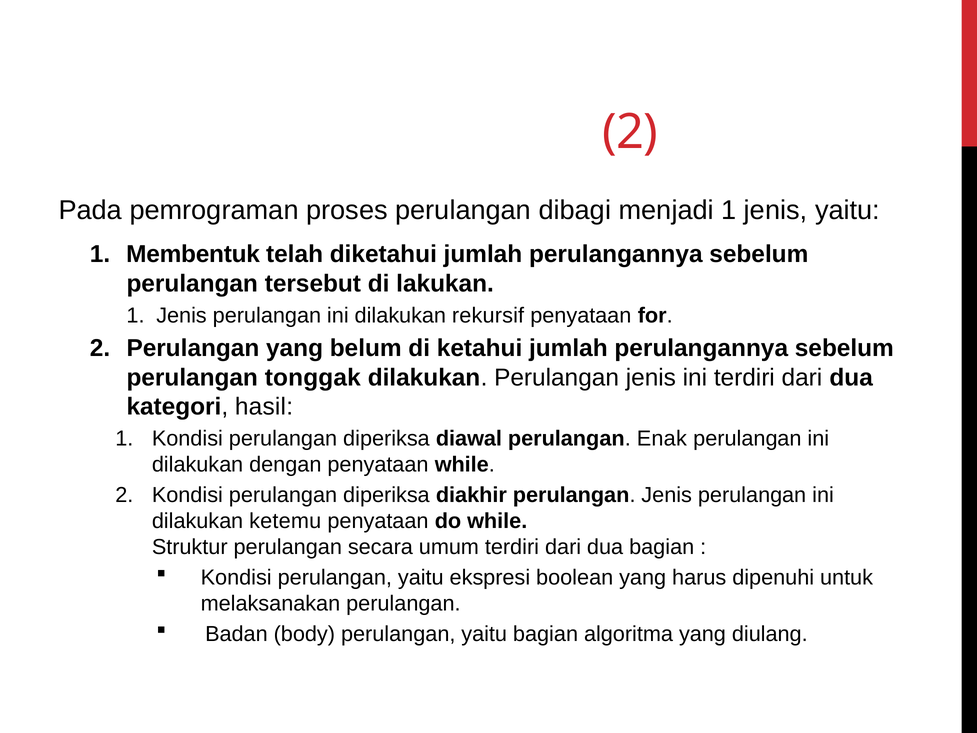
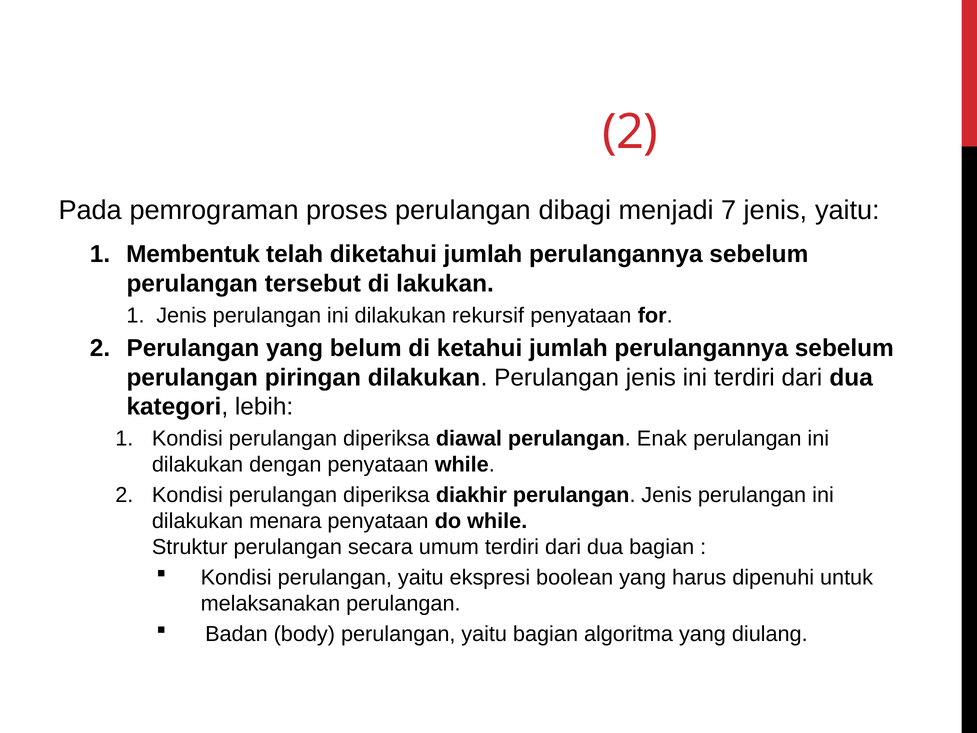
menjadi 1: 1 -> 7
tonggak: tonggak -> piringan
hasil: hasil -> lebih
ketemu: ketemu -> menara
